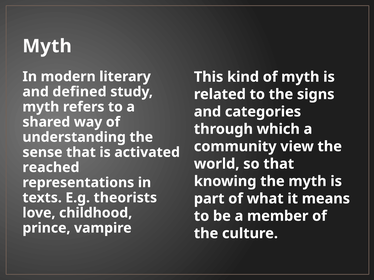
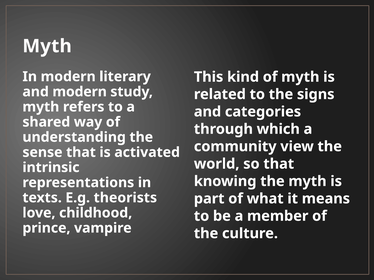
and defined: defined -> modern
reached: reached -> intrinsic
